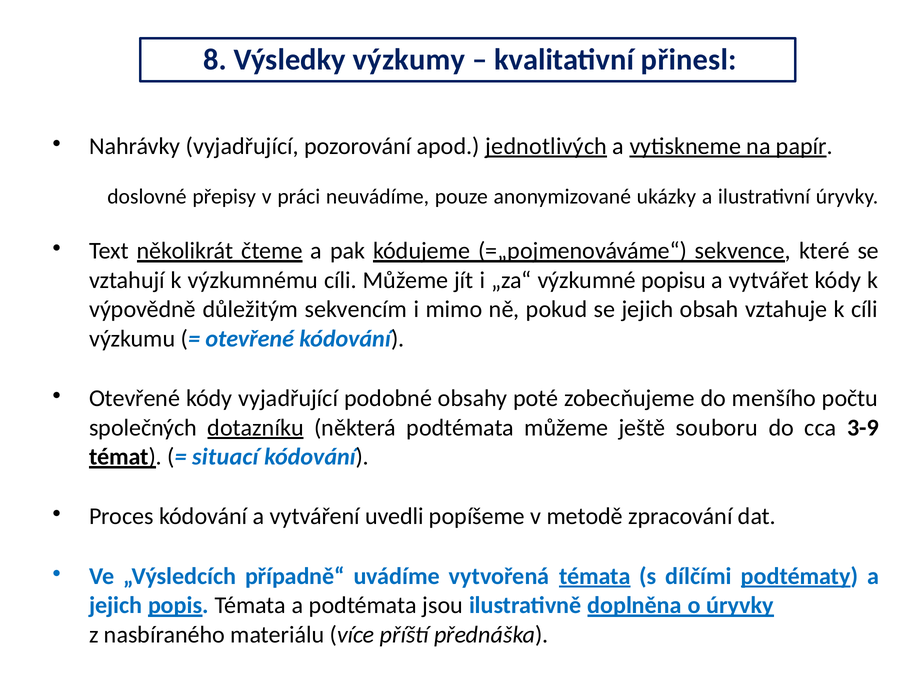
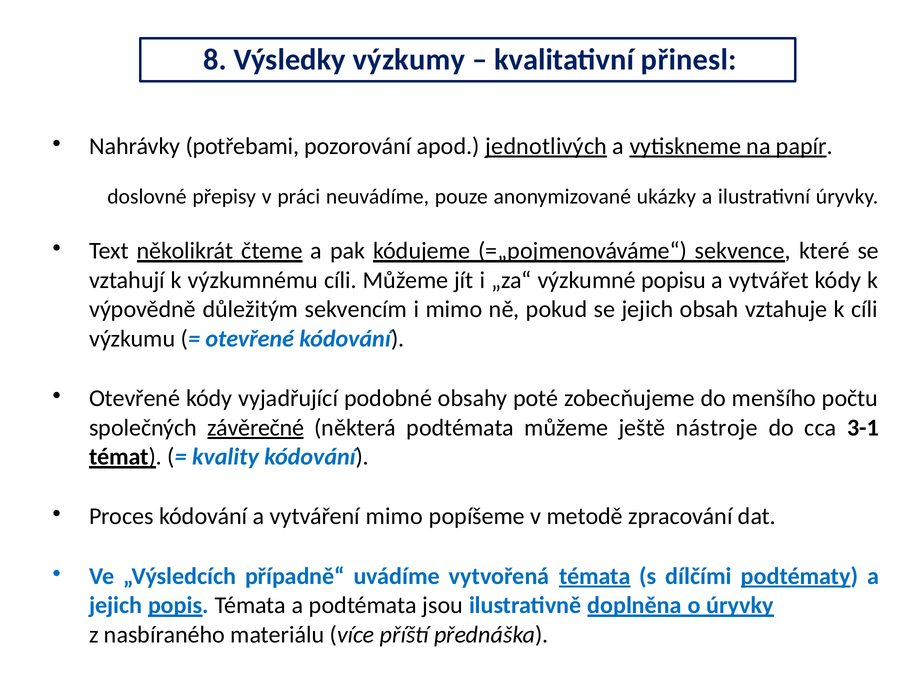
Nahrávky vyjadřující: vyjadřující -> potřebami
dotazníku: dotazníku -> závěrečné
souboru: souboru -> nástroje
3-9: 3-9 -> 3-1
situací: situací -> kvality
vytváření uvedli: uvedli -> mimo
